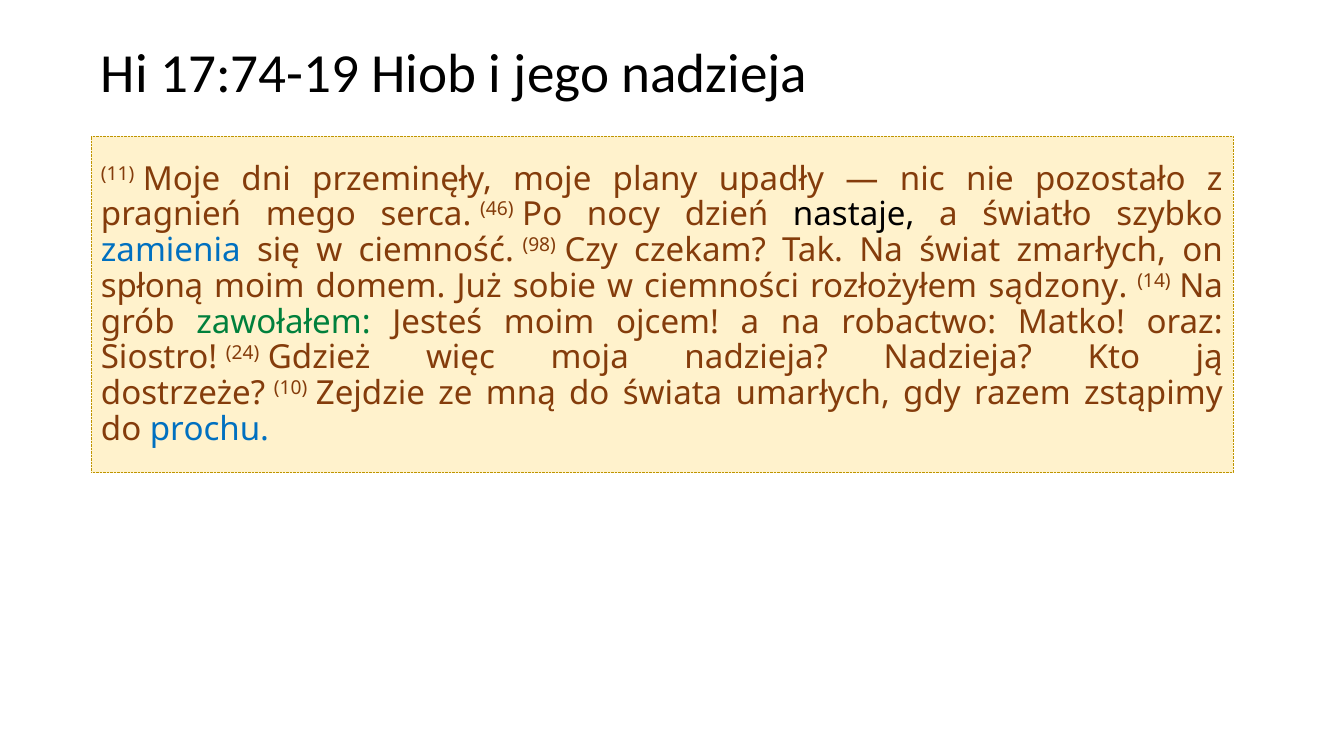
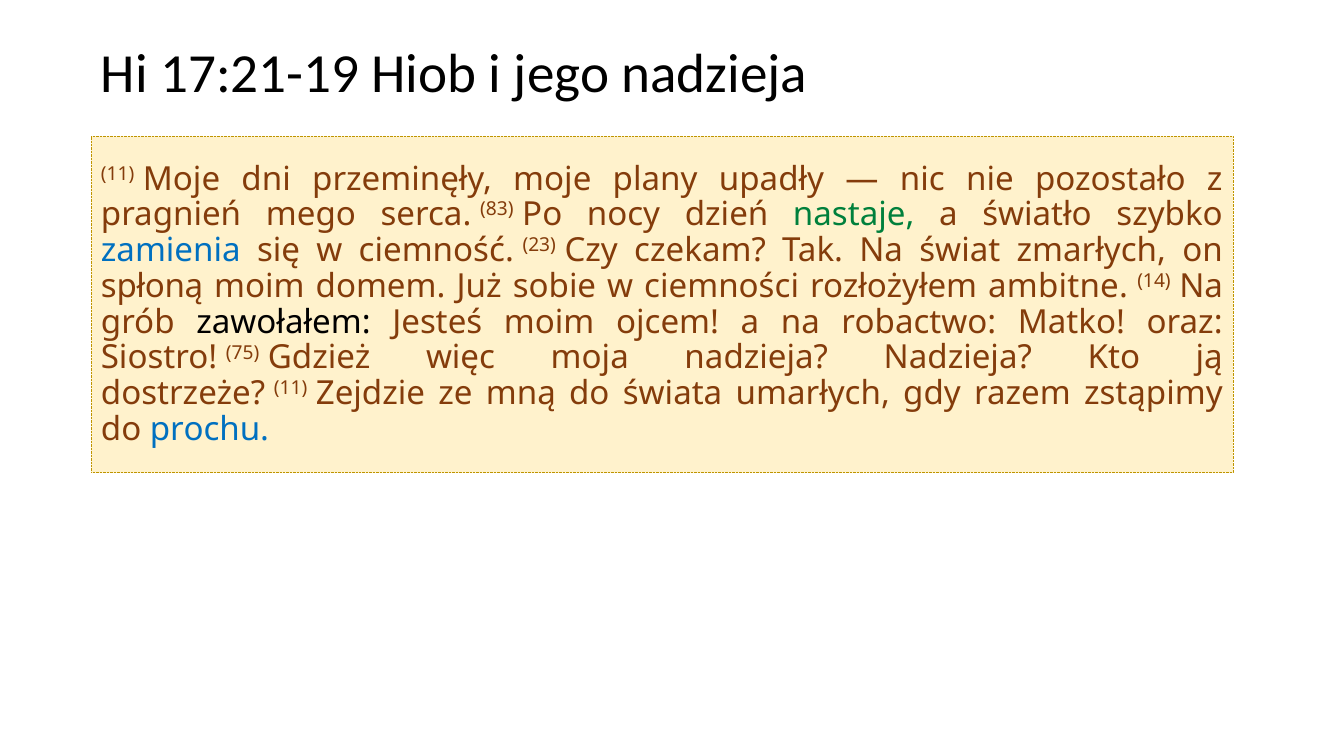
17:74-19: 17:74-19 -> 17:21-19
46: 46 -> 83
nastaje colour: black -> green
98: 98 -> 23
sądzony: sądzony -> ambitne
zawołałem colour: green -> black
24: 24 -> 75
dostrzeże 10: 10 -> 11
